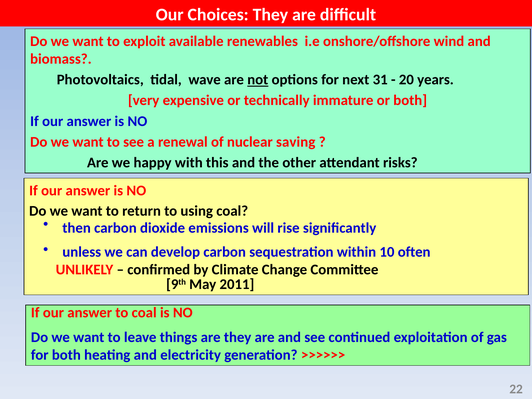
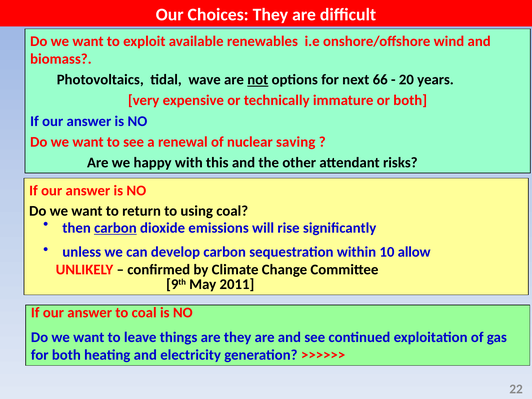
31: 31 -> 66
carbon at (115, 228) underline: none -> present
often: often -> allow
